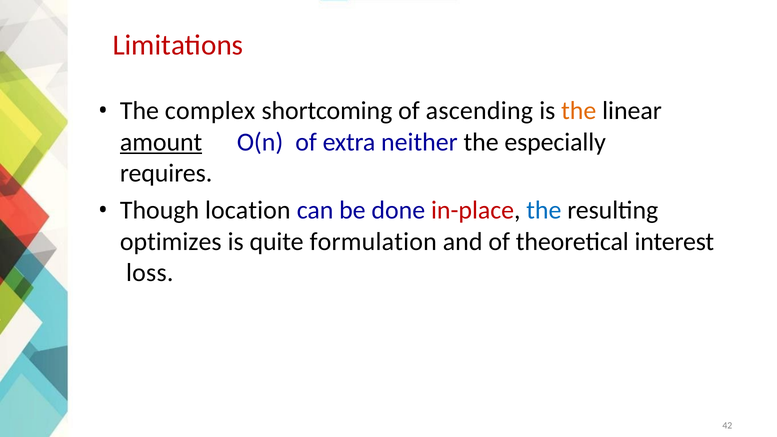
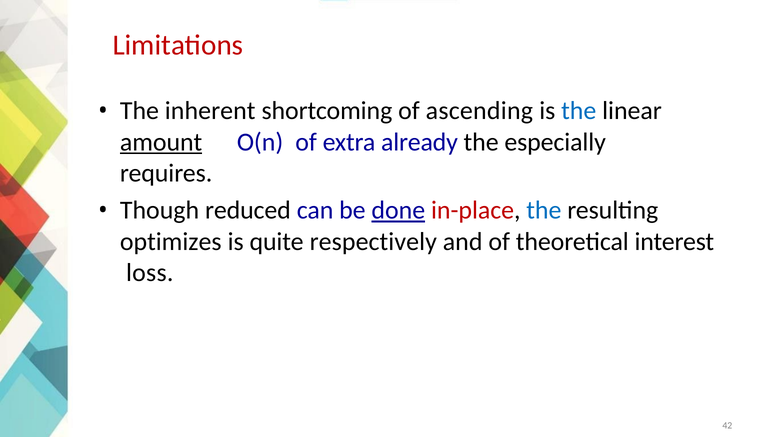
complex: complex -> inherent
the at (579, 111) colour: orange -> blue
neither: neither -> already
location: location -> reduced
done underline: none -> present
formulation: formulation -> respectively
